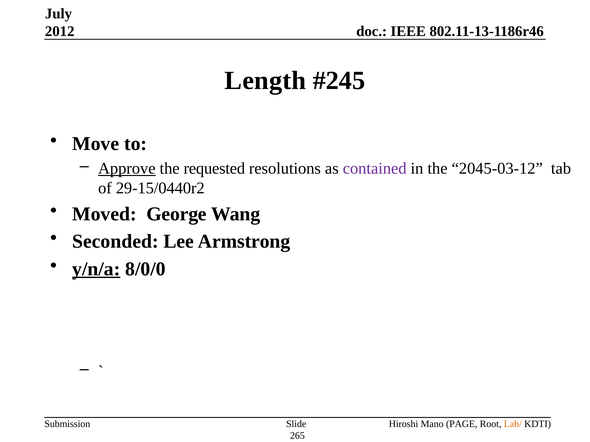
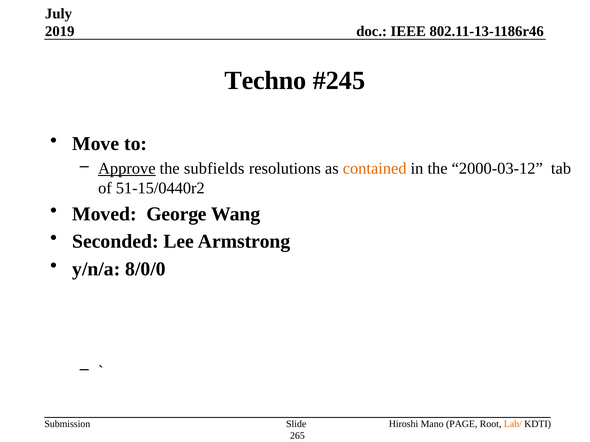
2012: 2012 -> 2019
Length: Length -> Techno
requested: requested -> subfields
contained colour: purple -> orange
2045-03-12: 2045-03-12 -> 2000-03-12
29-15/0440r2: 29-15/0440r2 -> 51-15/0440r2
y/n/a underline: present -> none
